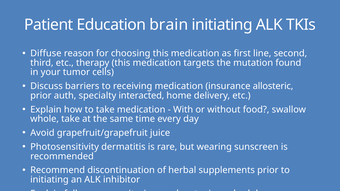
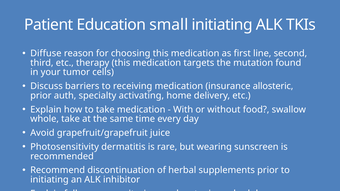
brain: brain -> small
interacted: interacted -> activating
